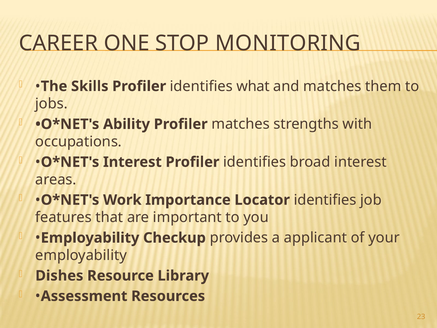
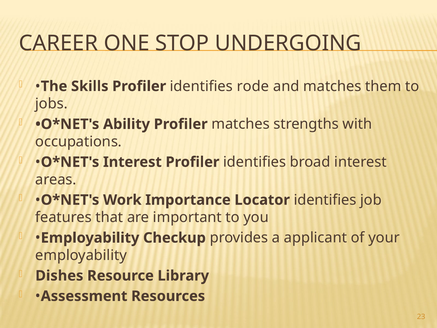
MONITORING: MONITORING -> UNDERGOING
what: what -> rode
